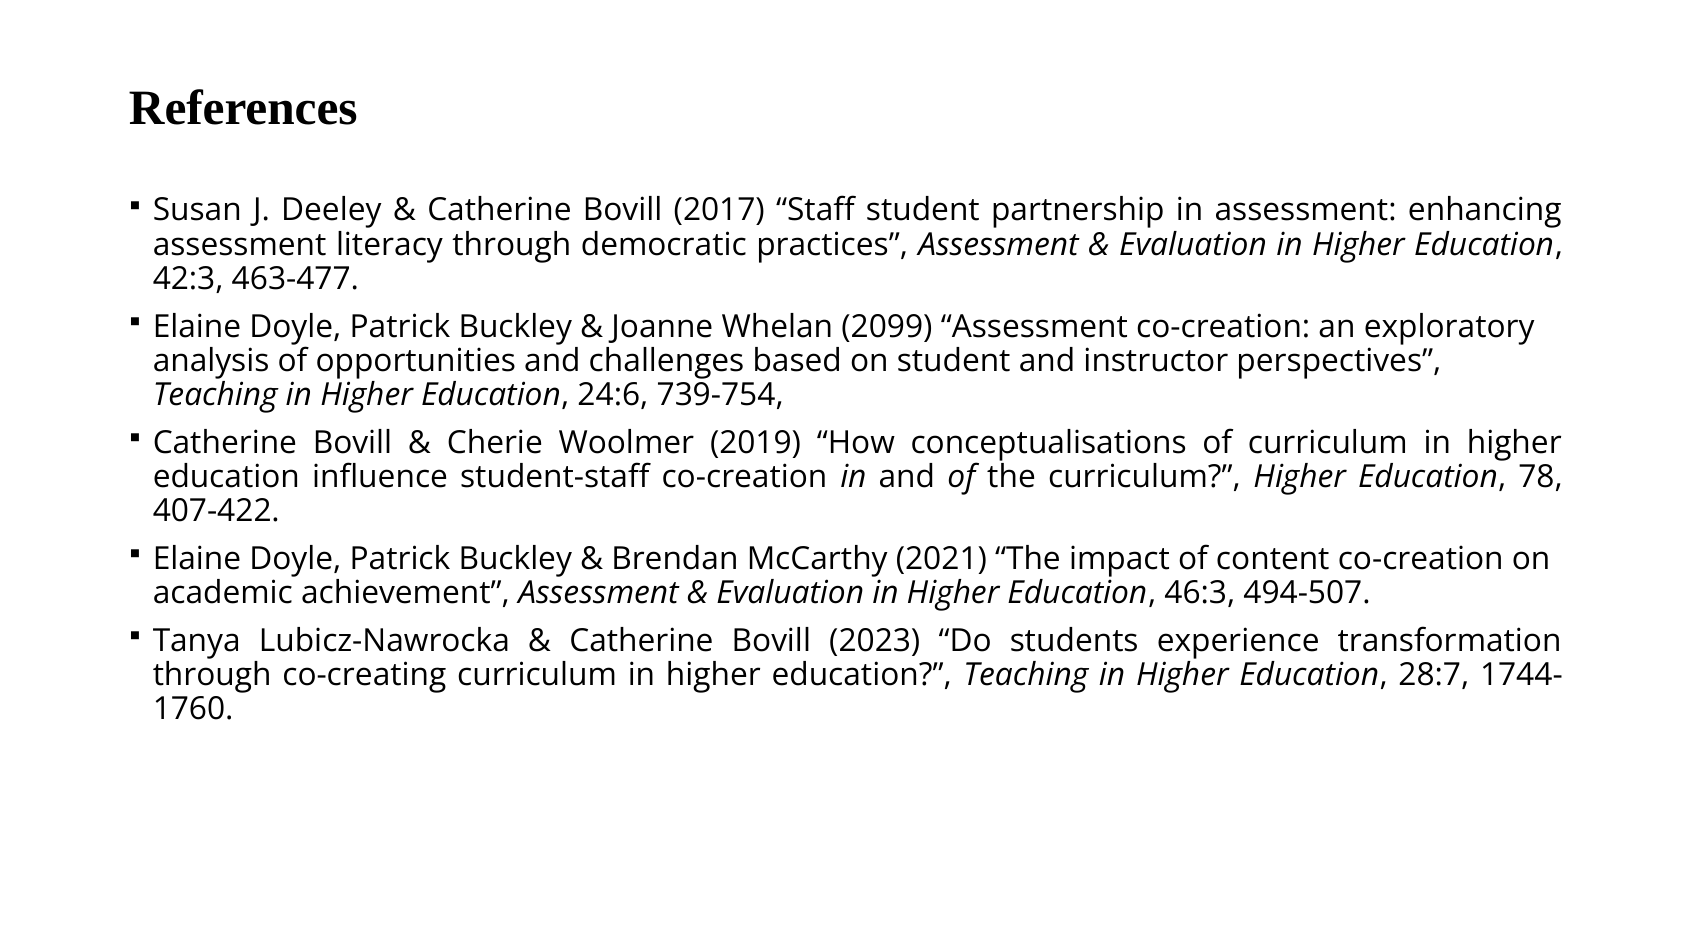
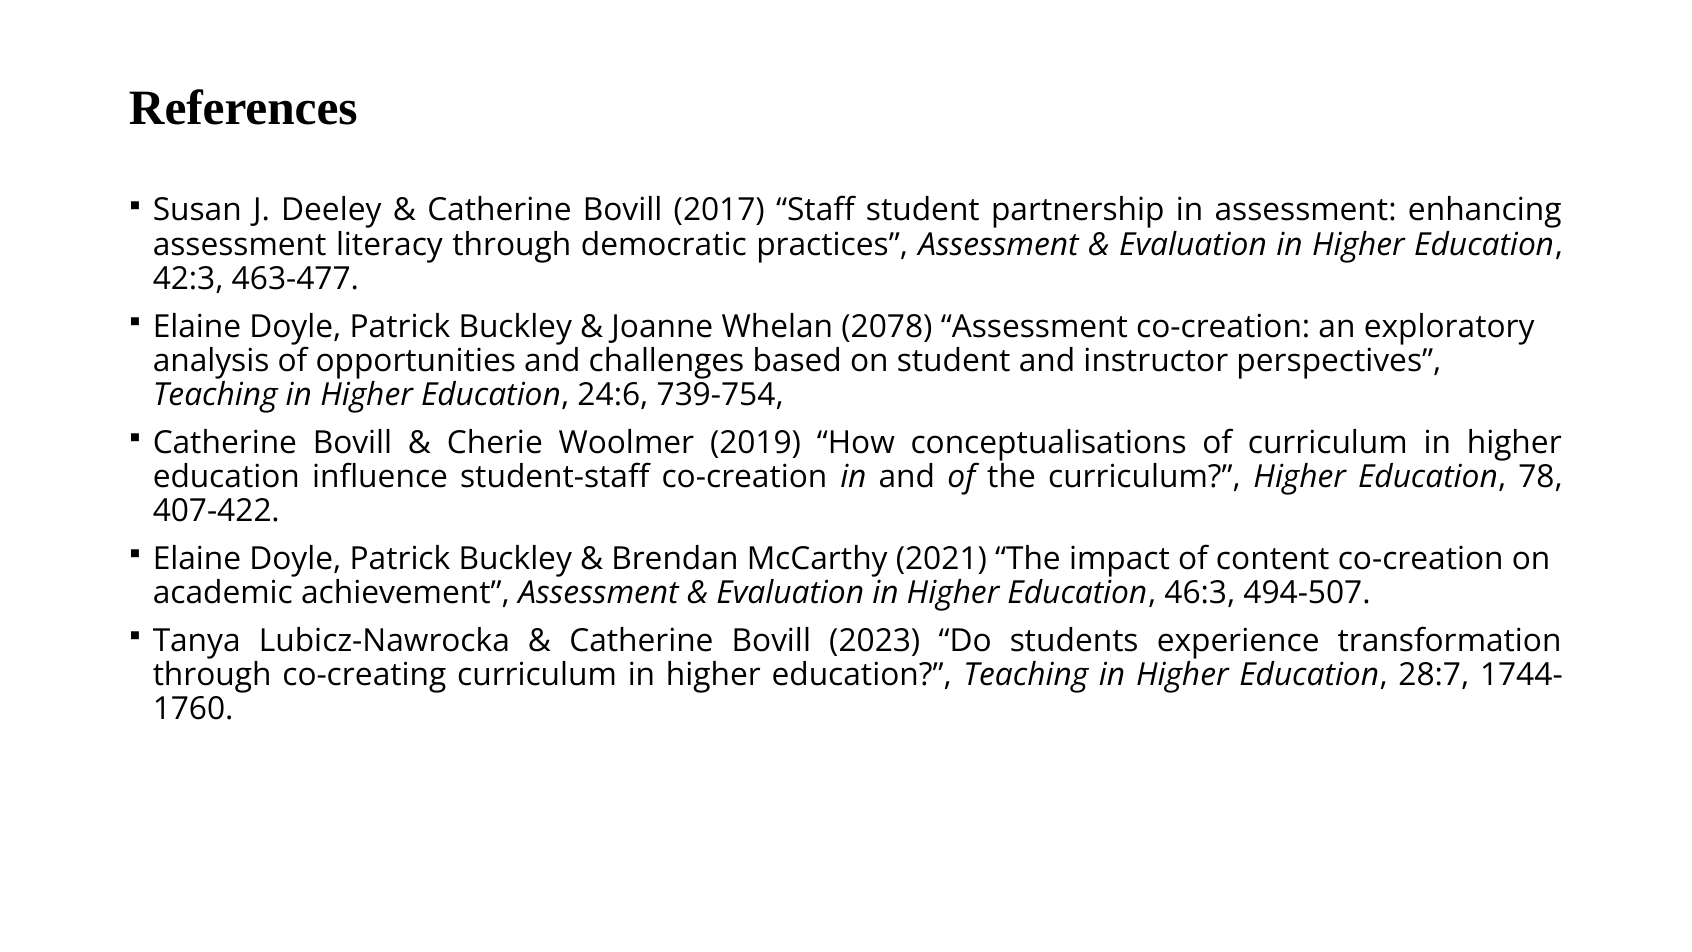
2099: 2099 -> 2078
